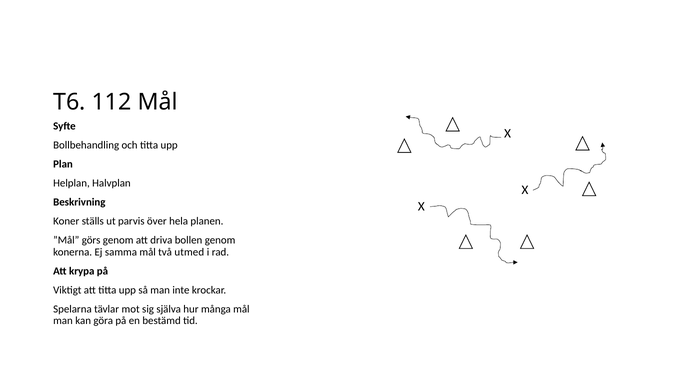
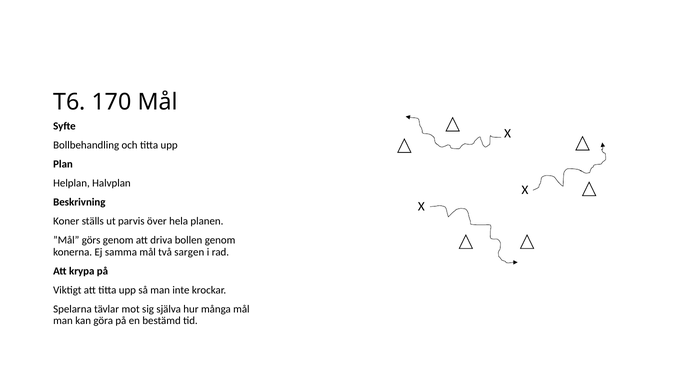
112: 112 -> 170
utmed: utmed -> sargen
